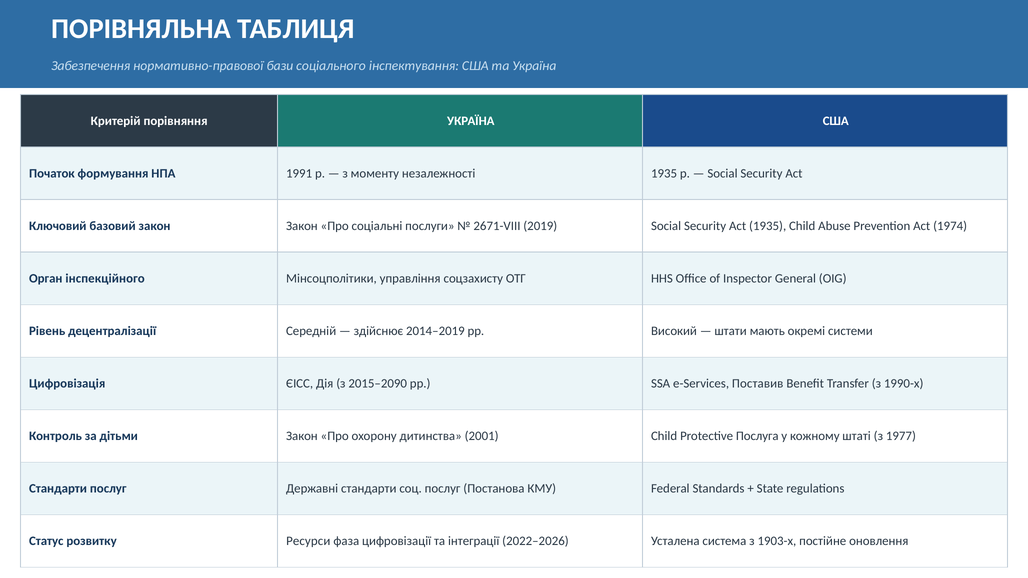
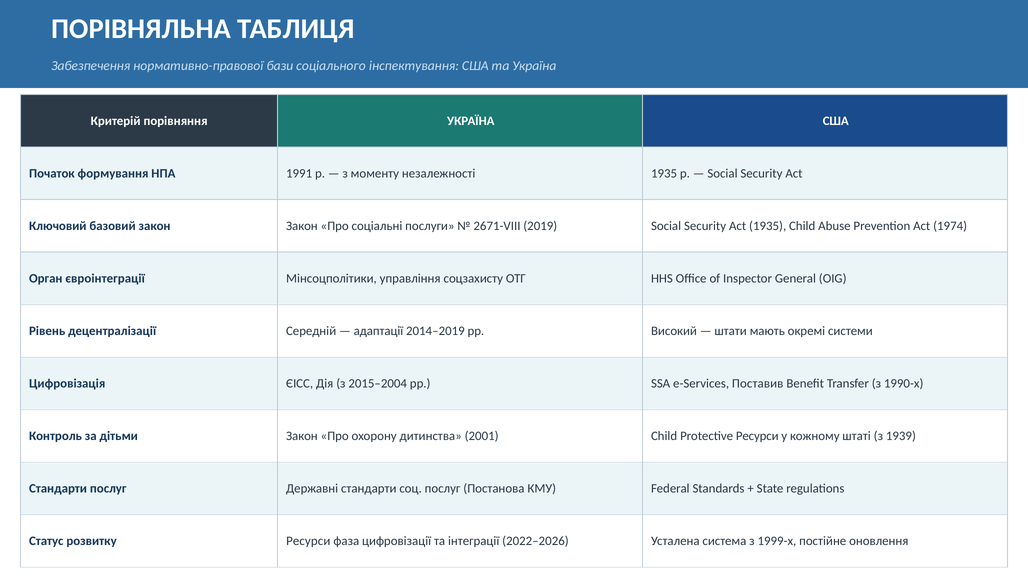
інспекційного: інспекційного -> євроінтеграції
здійснює: здійснює -> адаптації
2015–2090: 2015–2090 -> 2015–2004
Protective Послуга: Послуга -> Ресурси
1977: 1977 -> 1939
1903-х: 1903-х -> 1999-х
